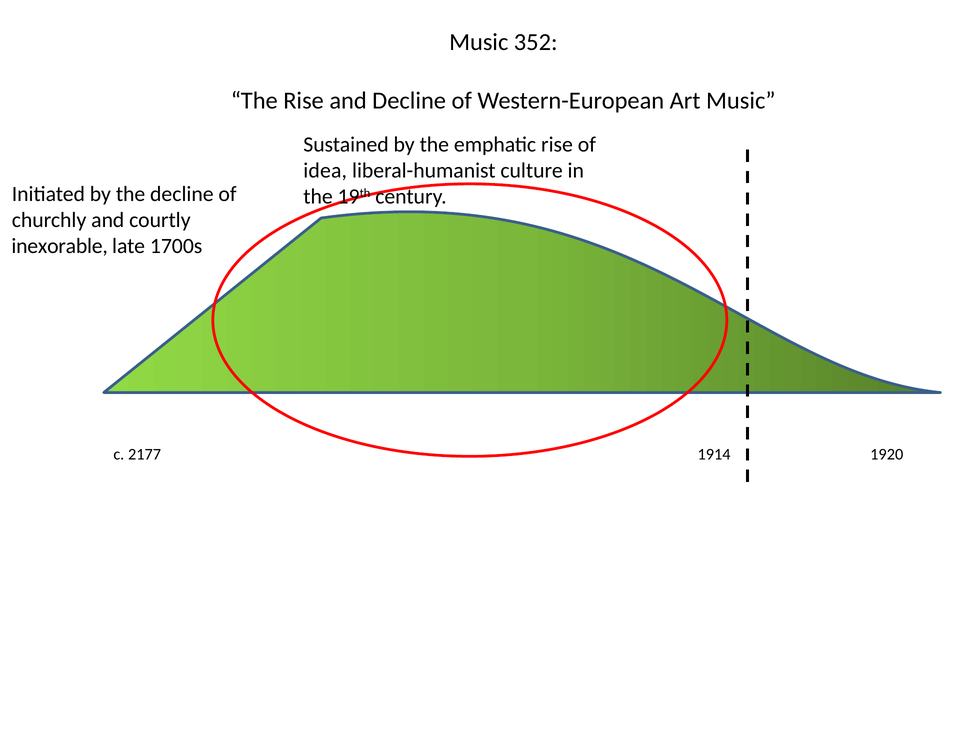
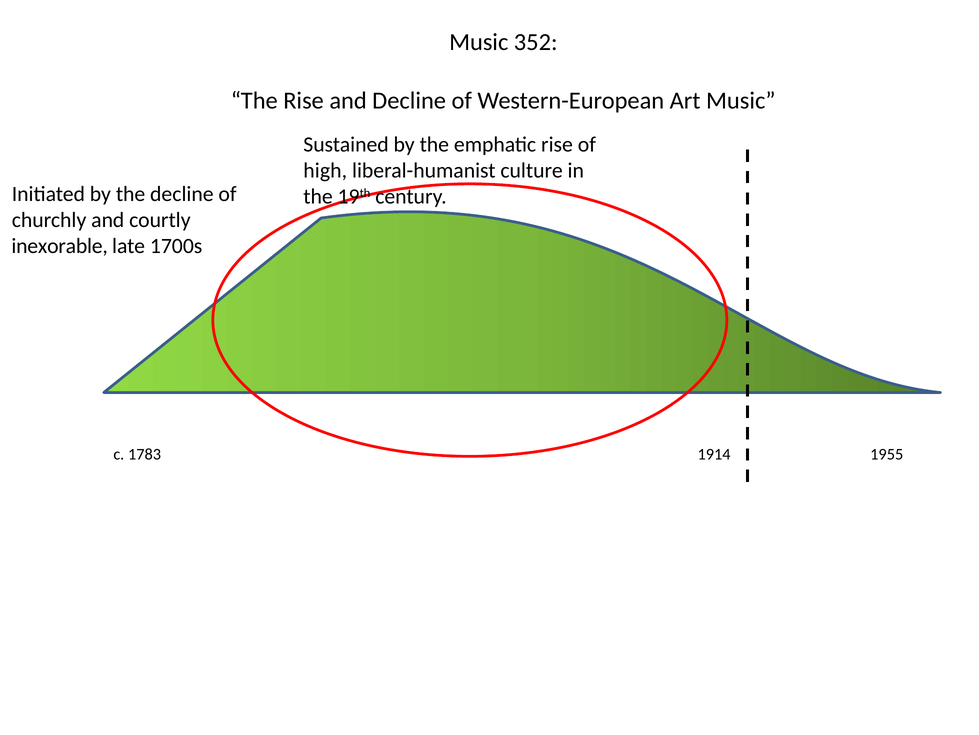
idea: idea -> high
2177: 2177 -> 1783
1920: 1920 -> 1955
